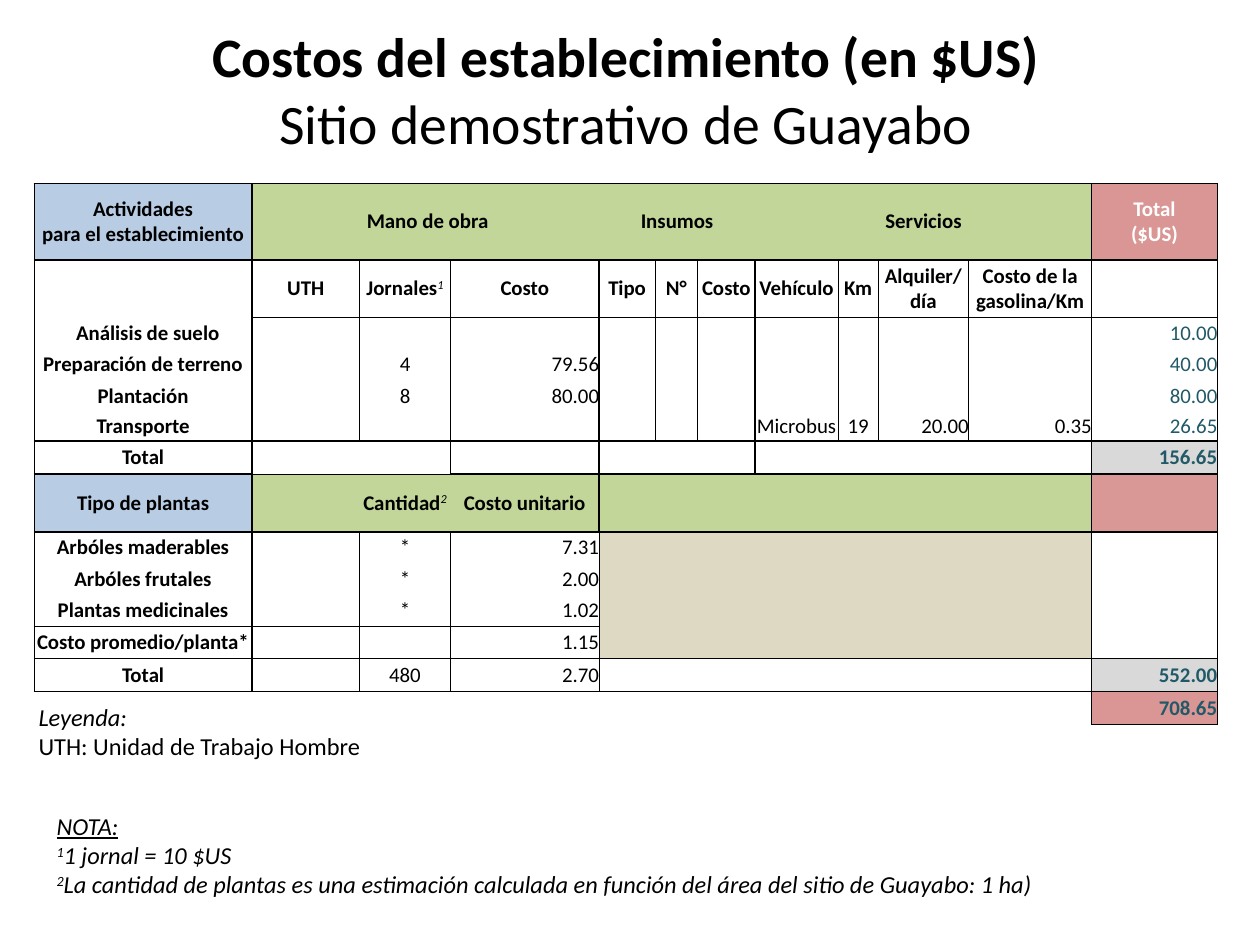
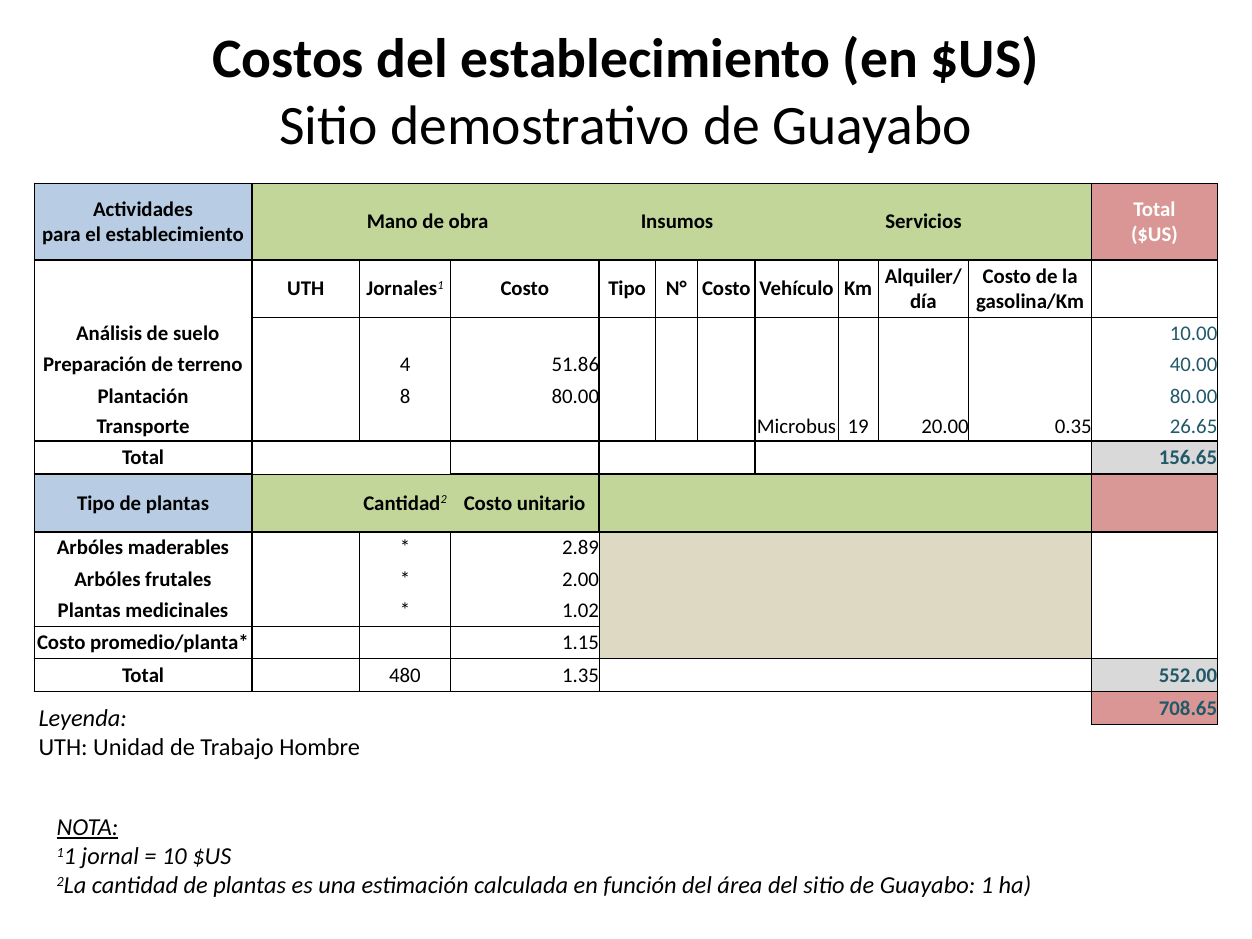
79.56: 79.56 -> 51.86
7.31: 7.31 -> 2.89
2.70: 2.70 -> 1.35
